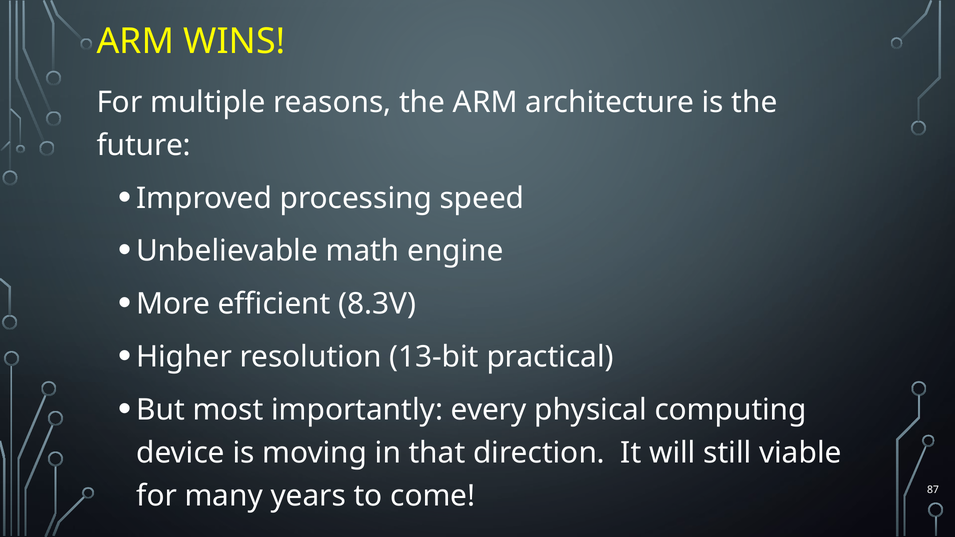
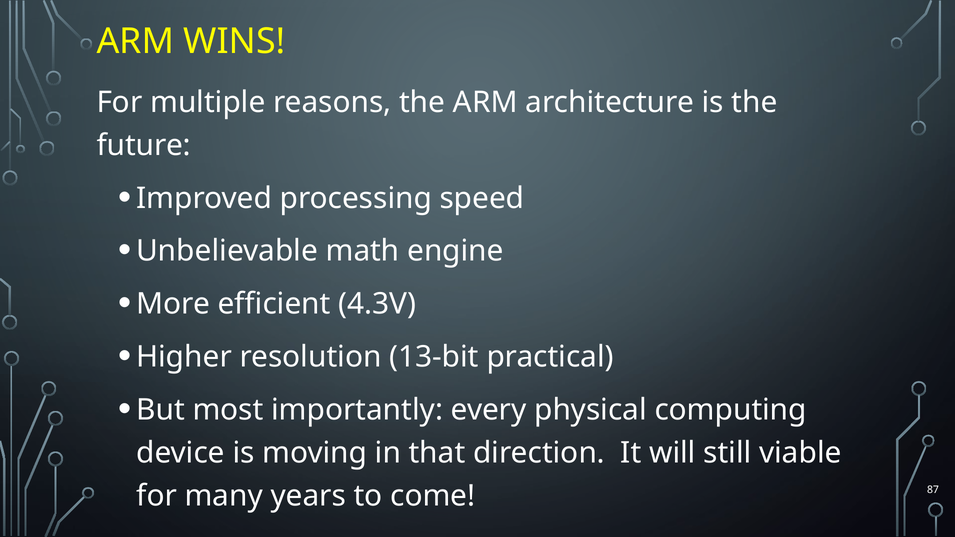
8.3V: 8.3V -> 4.3V
